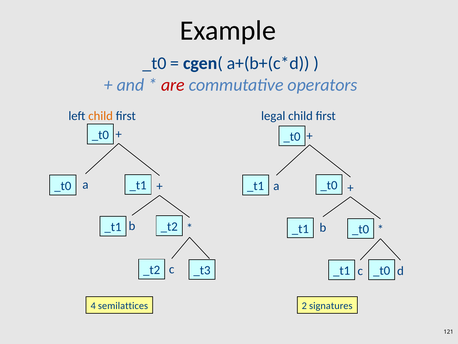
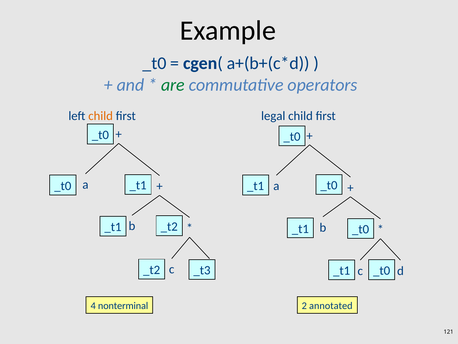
are colour: red -> green
semilattices: semilattices -> nonterminal
signatures: signatures -> annotated
